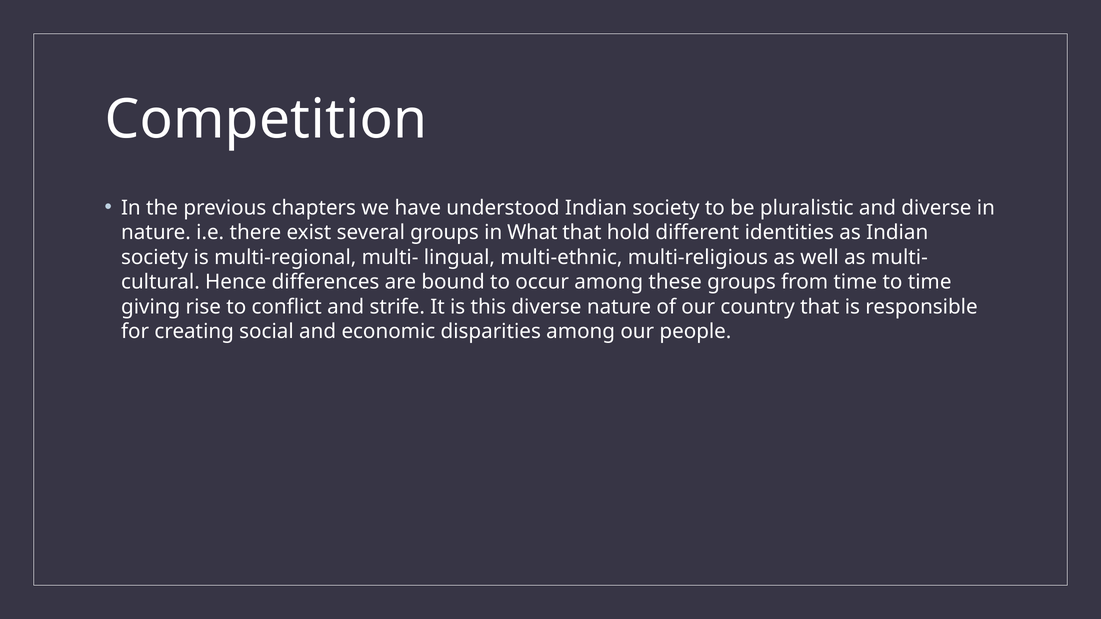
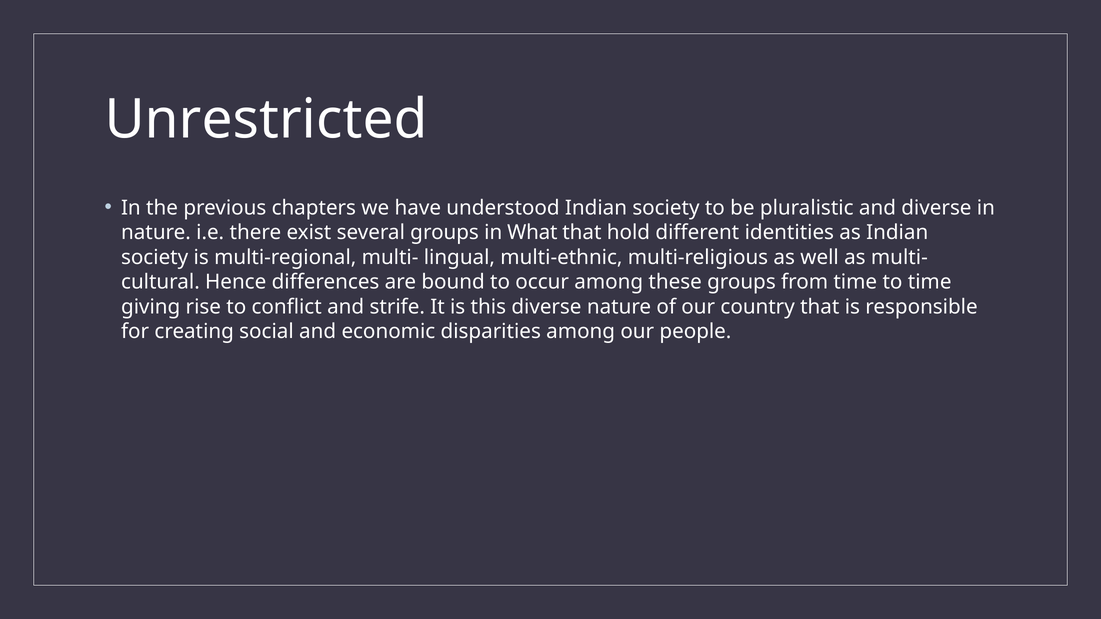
Competition: Competition -> Unrestricted
